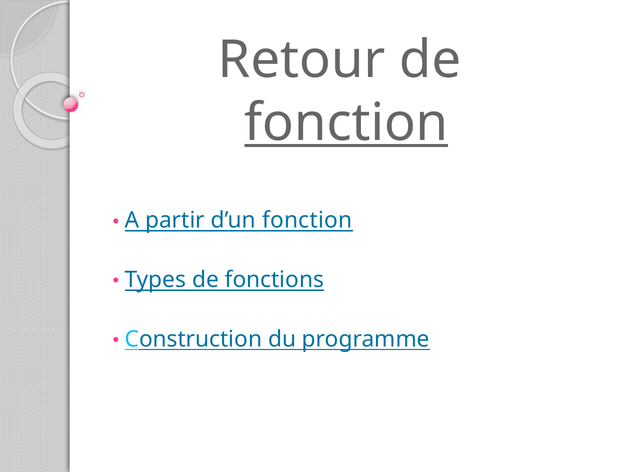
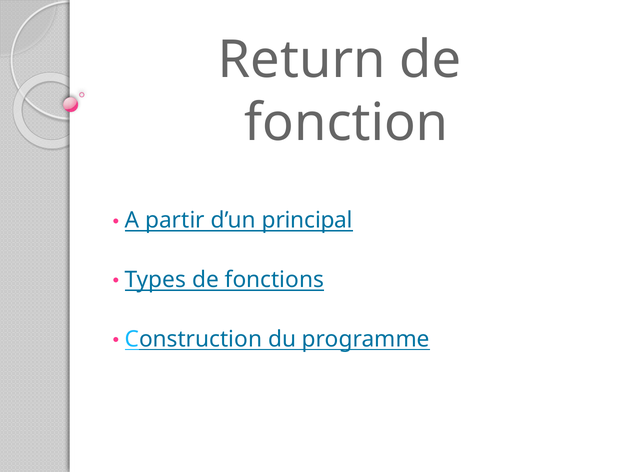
Retour: Retour -> Return
fonction at (346, 123) underline: present -> none
d’un fonction: fonction -> principal
